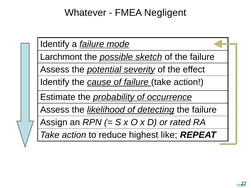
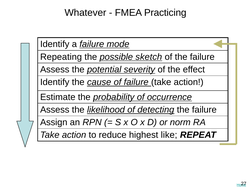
Negligent: Negligent -> Practicing
Larchmont: Larchmont -> Repeating
rated: rated -> norm
